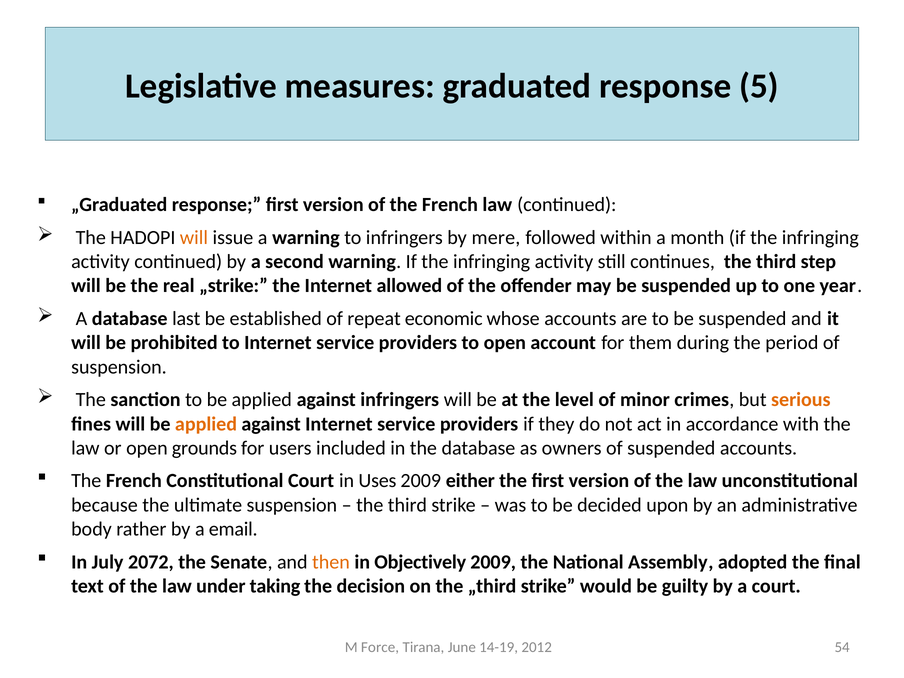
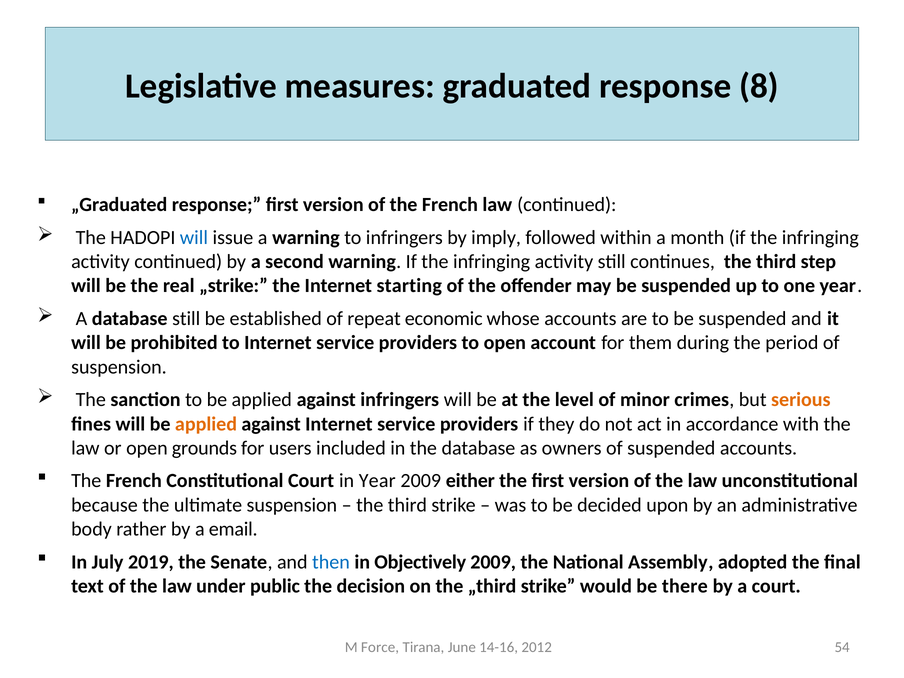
5: 5 -> 8
will at (194, 238) colour: orange -> blue
mere: mere -> imply
allowed: allowed -> starting
database last: last -> still
in Uses: Uses -> Year
2072: 2072 -> 2019
then colour: orange -> blue
taking: taking -> public
guilty: guilty -> there
14-19: 14-19 -> 14-16
